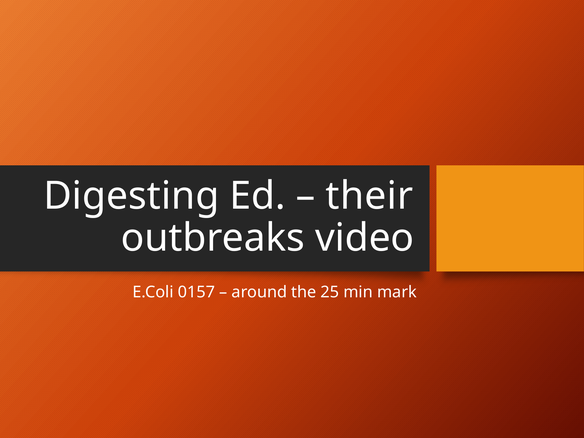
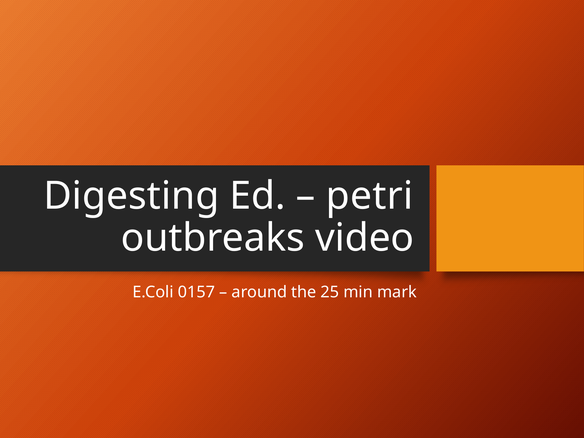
their: their -> petri
